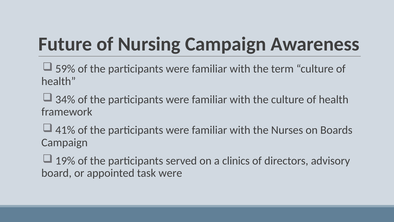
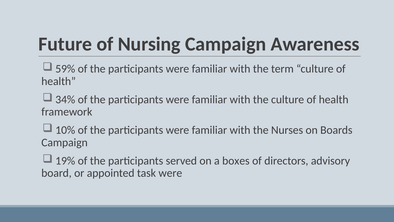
41%: 41% -> 10%
clinics: clinics -> boxes
